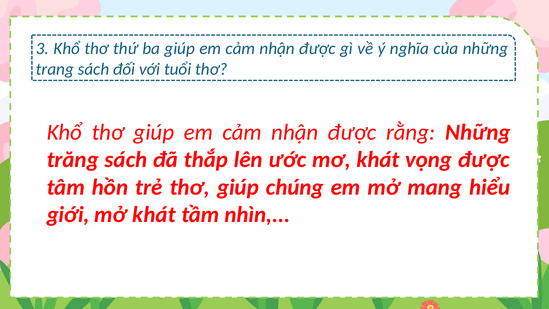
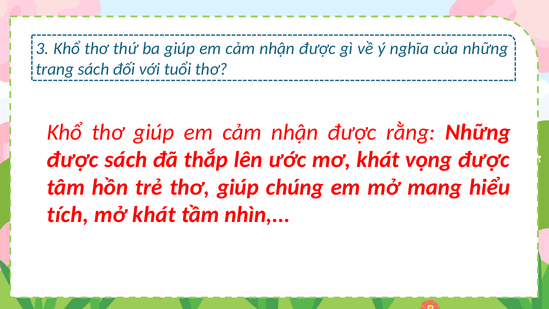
trăng at (73, 160): trăng -> được
giới: giới -> tích
